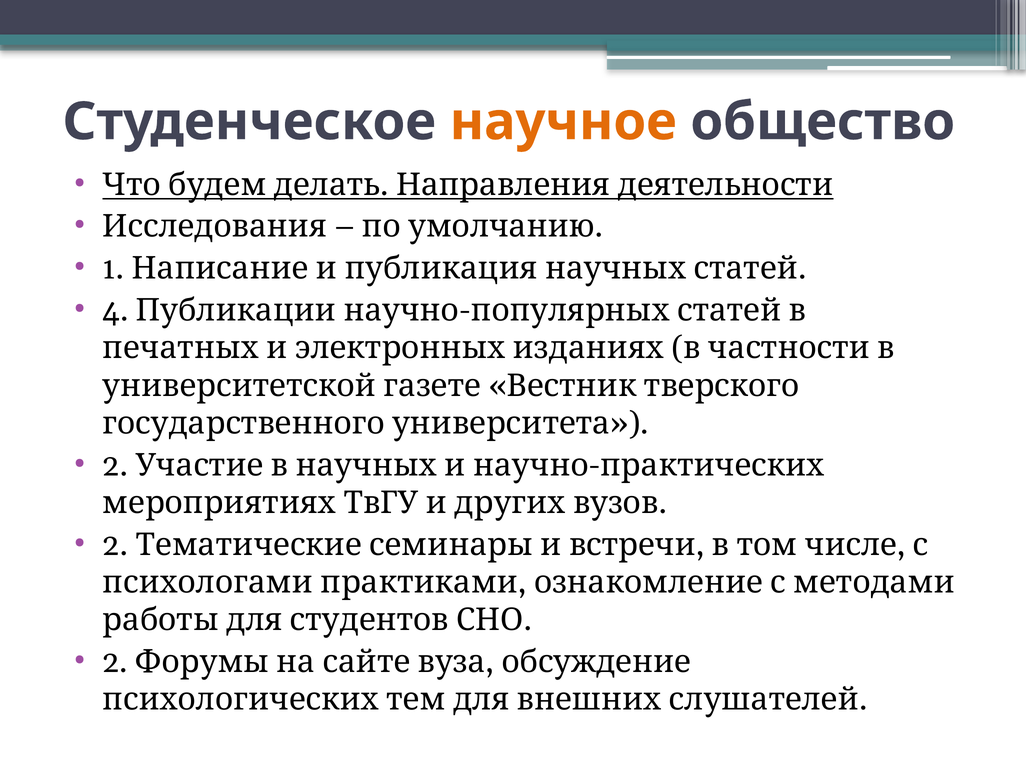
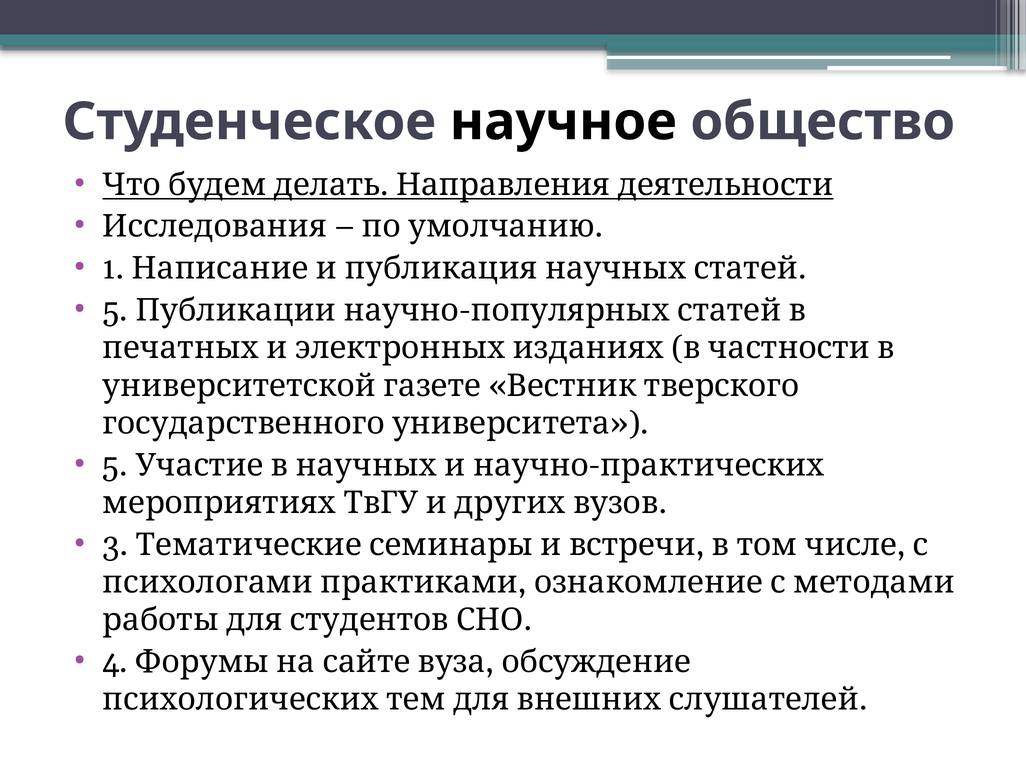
научное colour: orange -> black
4 at (115, 310): 4 -> 5
2 at (115, 465): 2 -> 5
2 at (115, 544): 2 -> 3
2 at (115, 662): 2 -> 4
